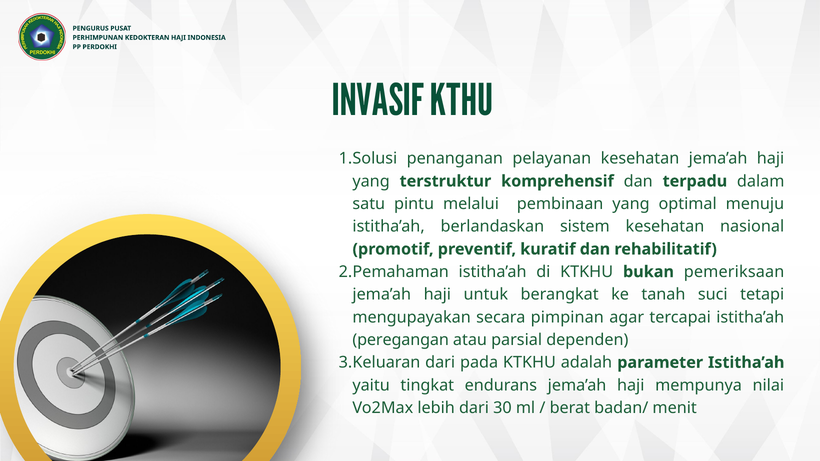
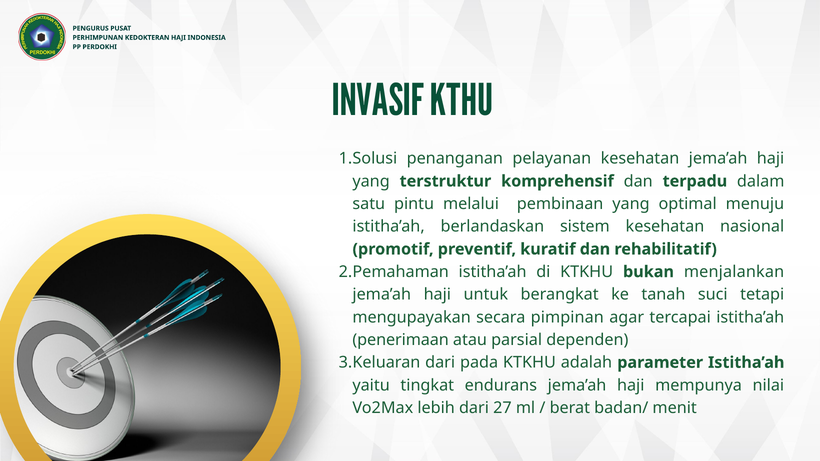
pemeriksaan: pemeriksaan -> menjalankan
peregangan: peregangan -> penerimaan
30: 30 -> 27
